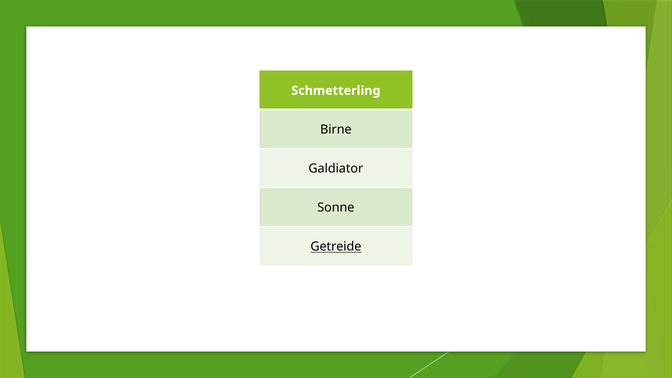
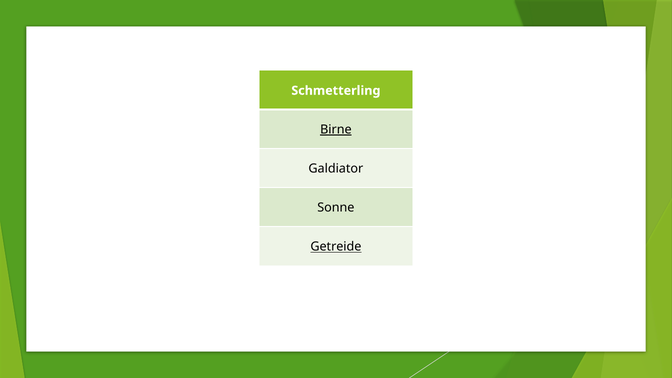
Birne underline: none -> present
